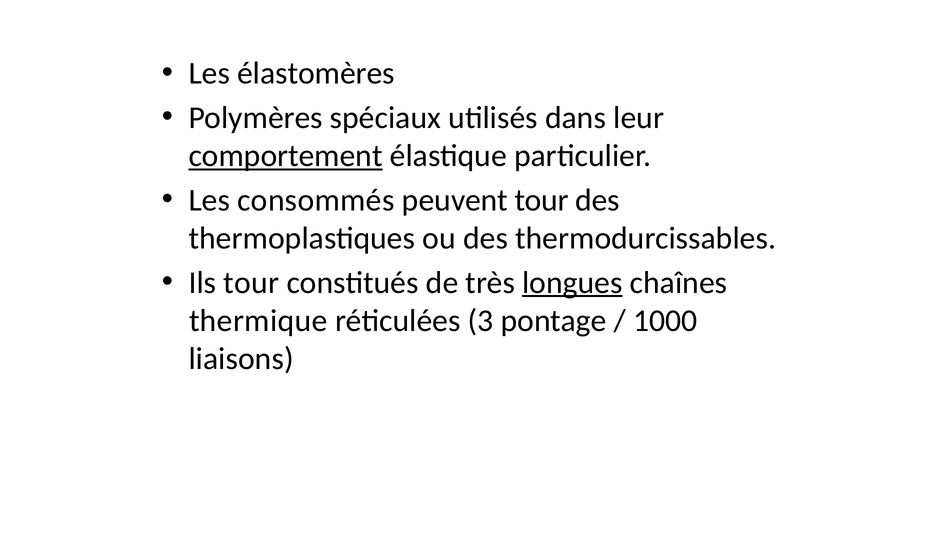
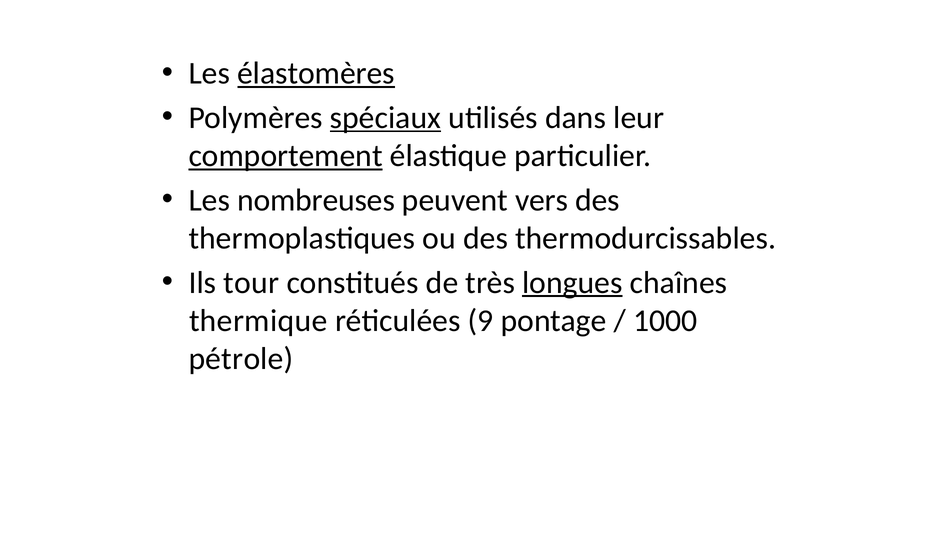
élastomères underline: none -> present
spéciaux underline: none -> present
consommés: consommés -> nombreuses
peuvent tour: tour -> vers
3: 3 -> 9
liaisons: liaisons -> pétrole
